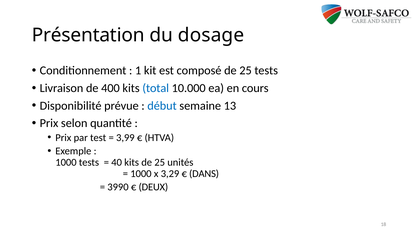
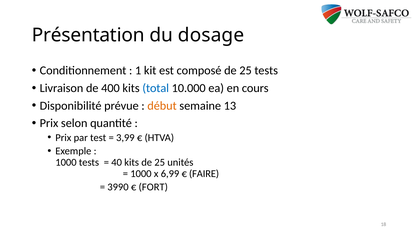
début colour: blue -> orange
3,29: 3,29 -> 6,99
DANS: DANS -> FAIRE
DEUX: DEUX -> FORT
